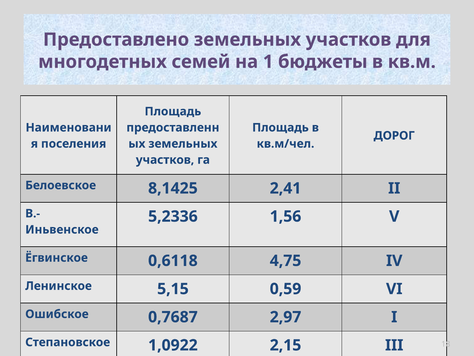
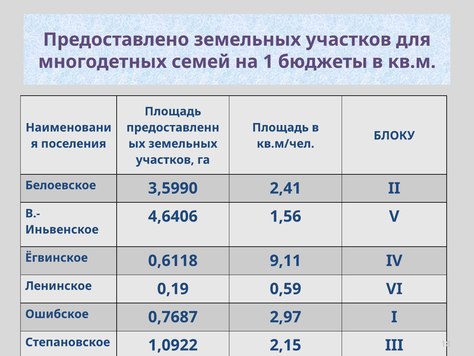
ДОРОГ: ДОРОГ -> БЛОКУ
8,1425: 8,1425 -> 3,5990
5,2336: 5,2336 -> 4,6406
4,75: 4,75 -> 9,11
5,15: 5,15 -> 0,19
